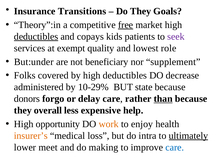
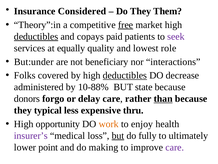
Transitions: Transitions -> Considered
Goals: Goals -> Them
kids: kids -> paid
exempt: exempt -> equally
supplement: supplement -> interactions
deductibles at (125, 75) underline: none -> present
10-29%: 10-29% -> 10-88%
overall: overall -> typical
help: help -> thru
insurer’s colour: orange -> purple
but at (118, 135) underline: none -> present
intra: intra -> fully
ultimately underline: present -> none
meet: meet -> point
care at (175, 147) colour: blue -> purple
